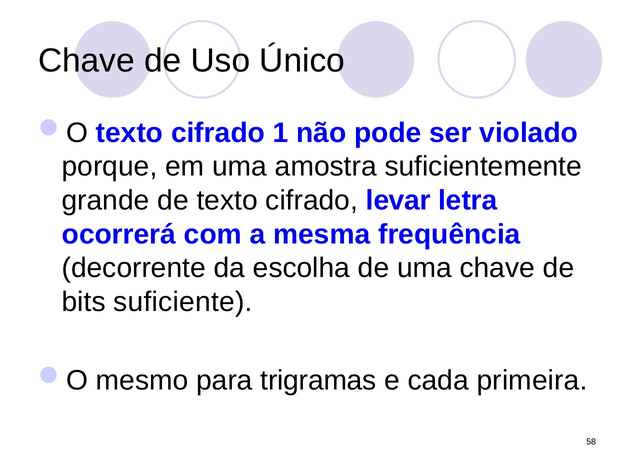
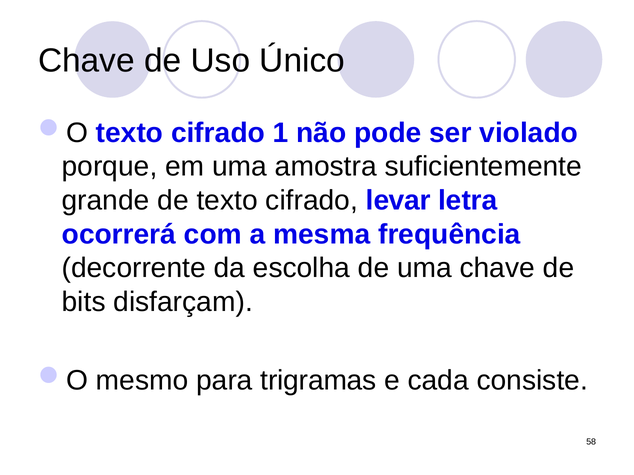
suficiente: suficiente -> disfarçam
primeira: primeira -> consiste
